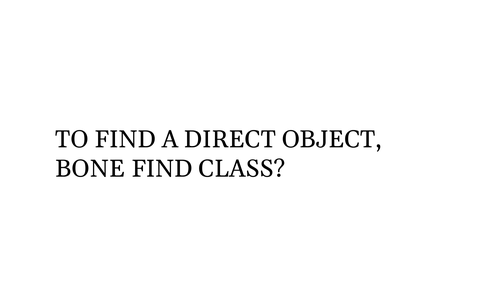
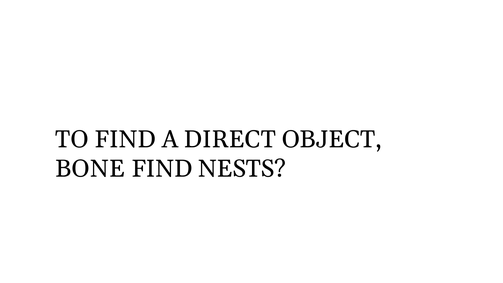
CLASS: CLASS -> NESTS
